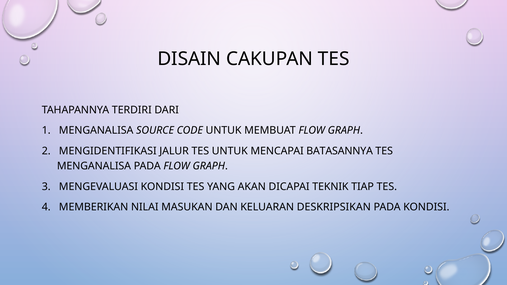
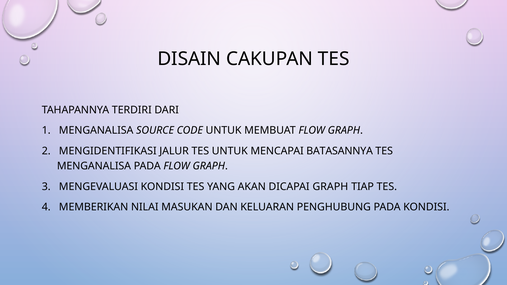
DICAPAI TEKNIK: TEKNIK -> GRAPH
DESKRIPSIKAN: DESKRIPSIKAN -> PENGHUBUNG
